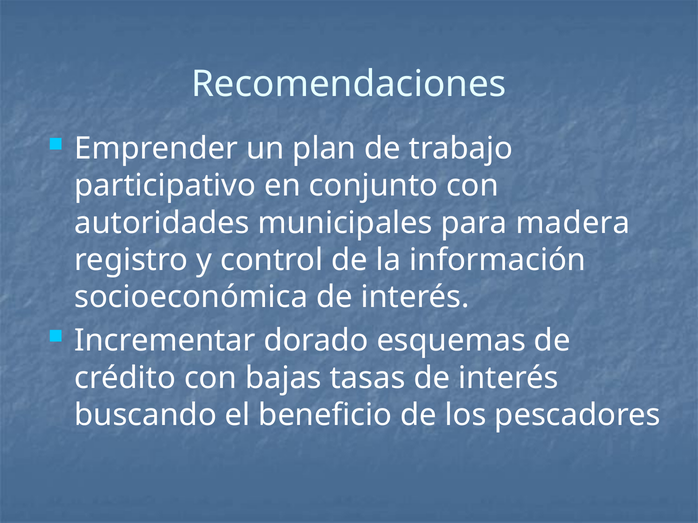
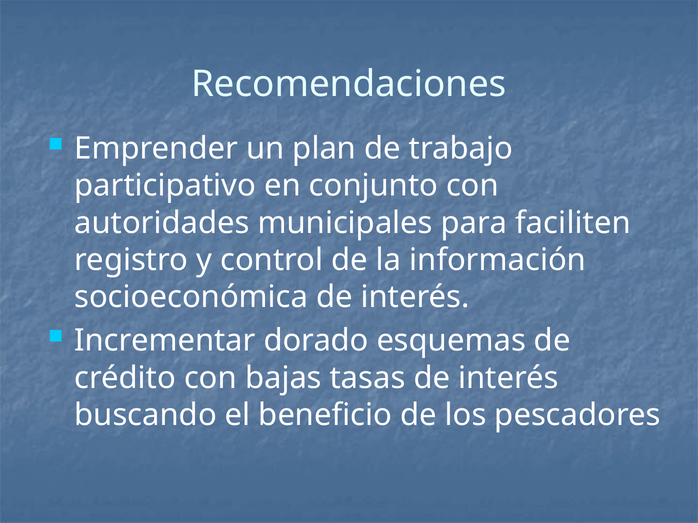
madera: madera -> faciliten
